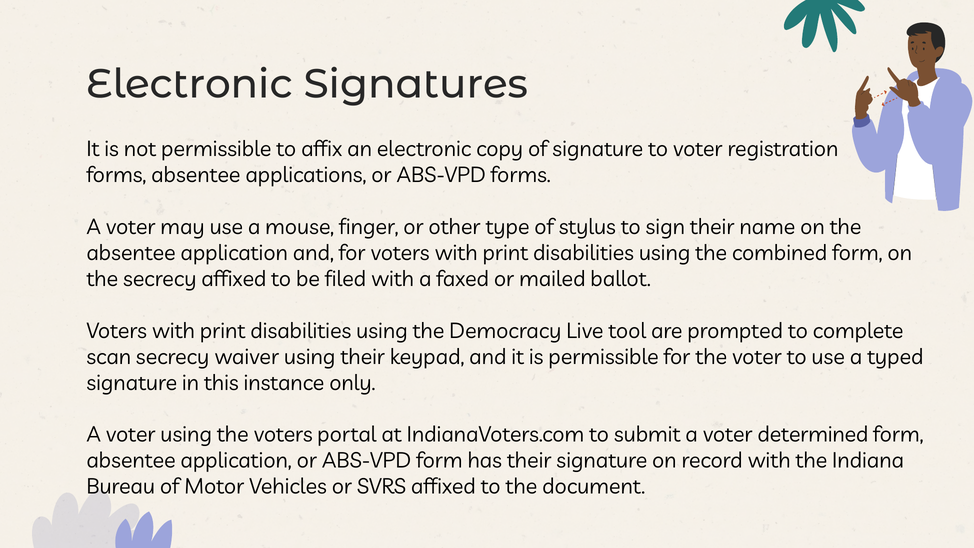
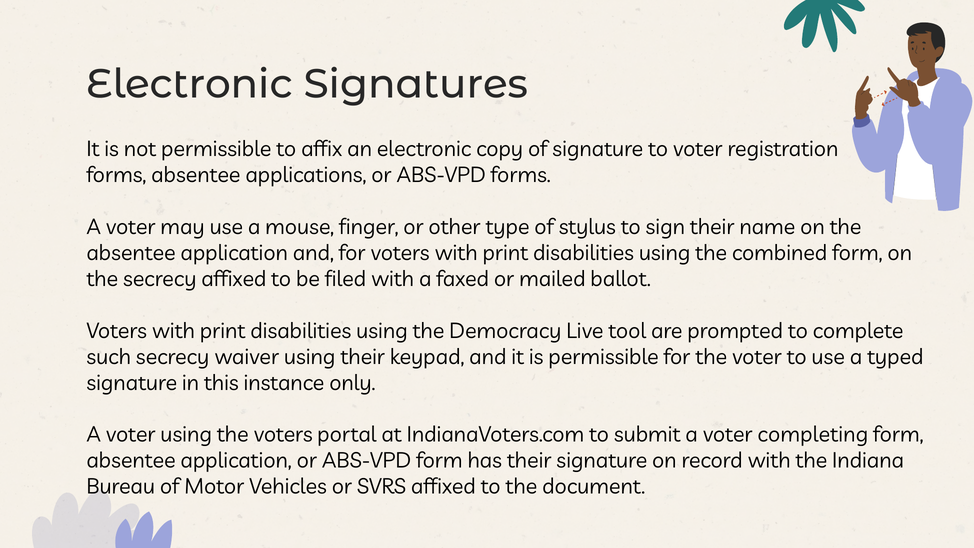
scan: scan -> such
determined: determined -> completing
